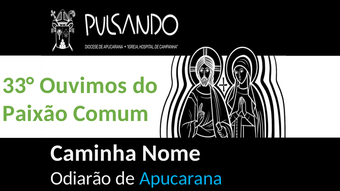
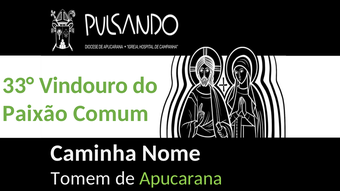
Ouvimos: Ouvimos -> Vindouro
Odiarão: Odiarão -> Tomem
Apucarana colour: light blue -> light green
